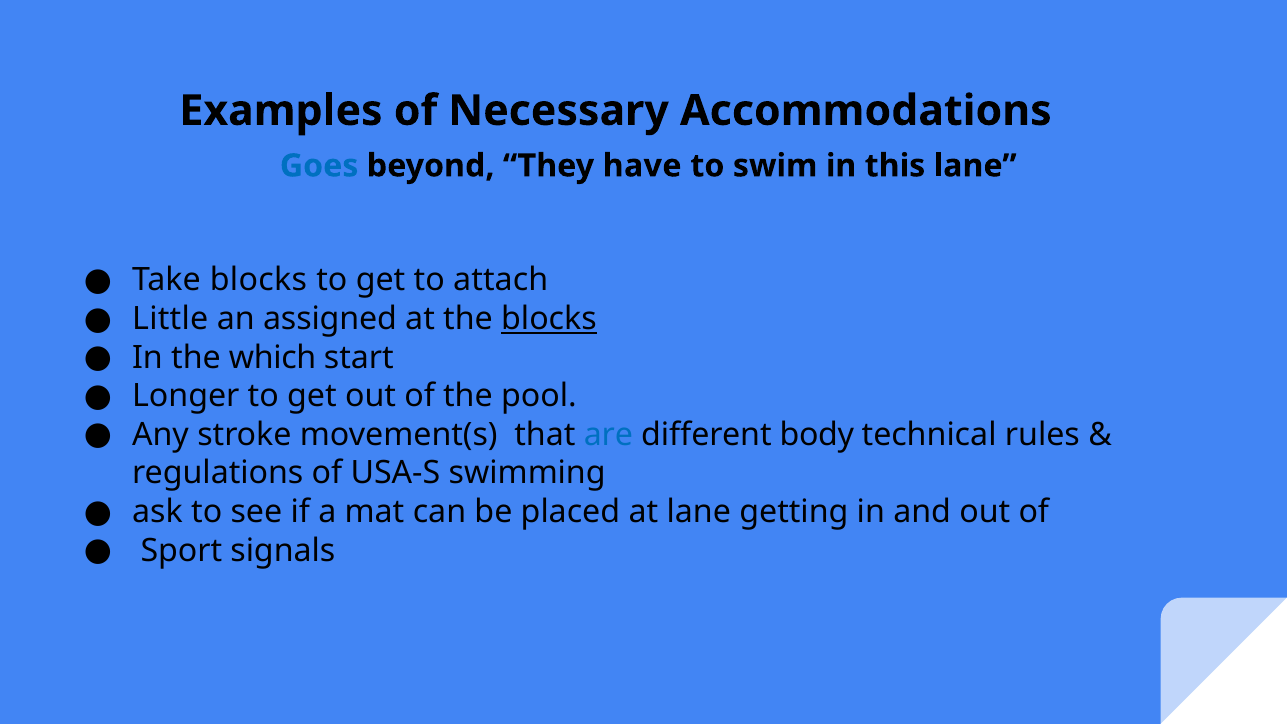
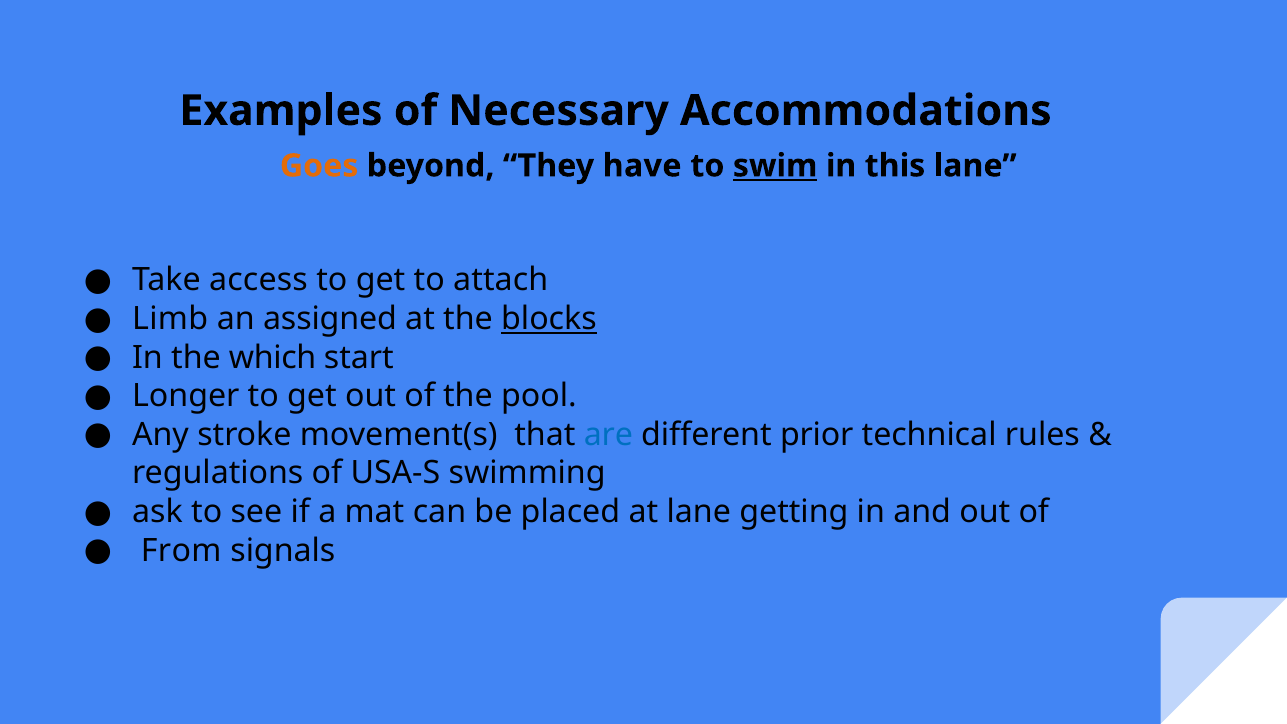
Goes colour: blue -> orange
swim underline: none -> present
Take blocks: blocks -> access
Little: Little -> Limb
body: body -> prior
Sport: Sport -> From
